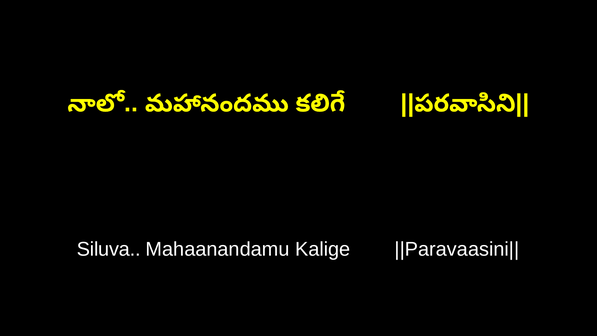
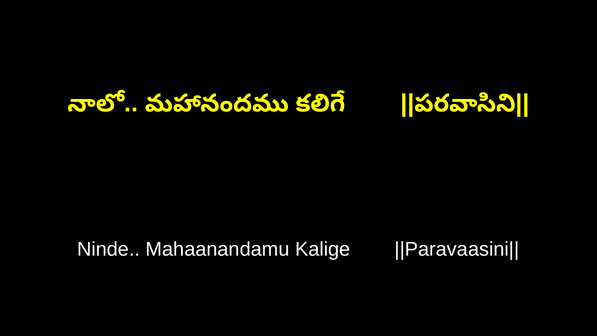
Siluva: Siluva -> Ninde
